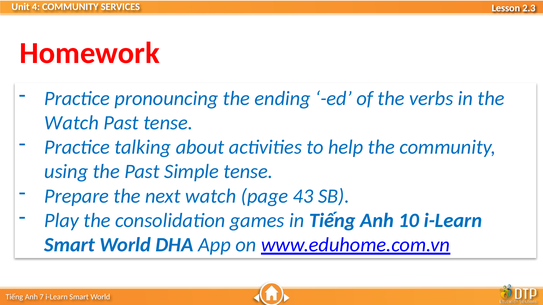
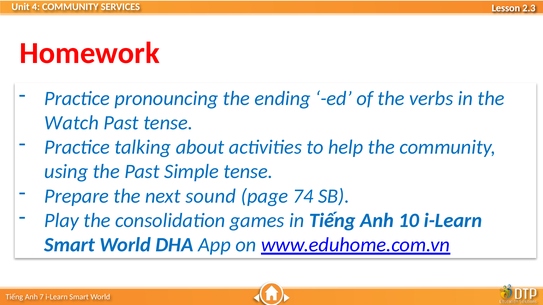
next watch: watch -> sound
43: 43 -> 74
